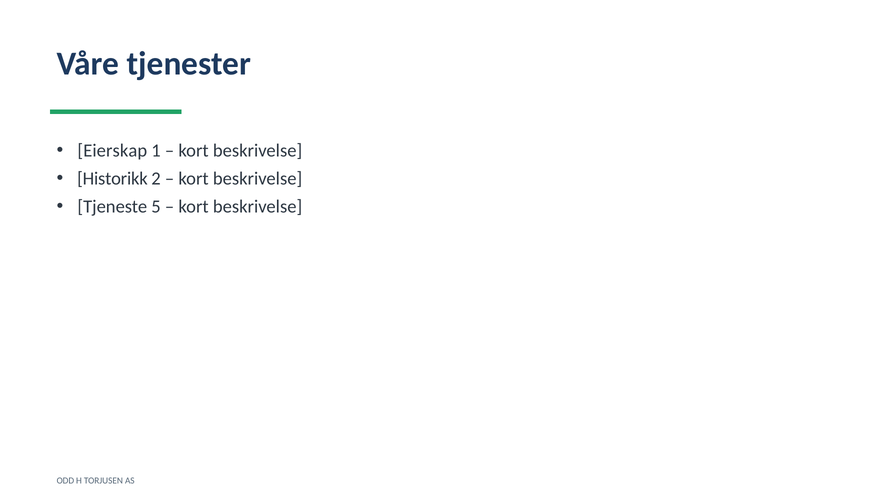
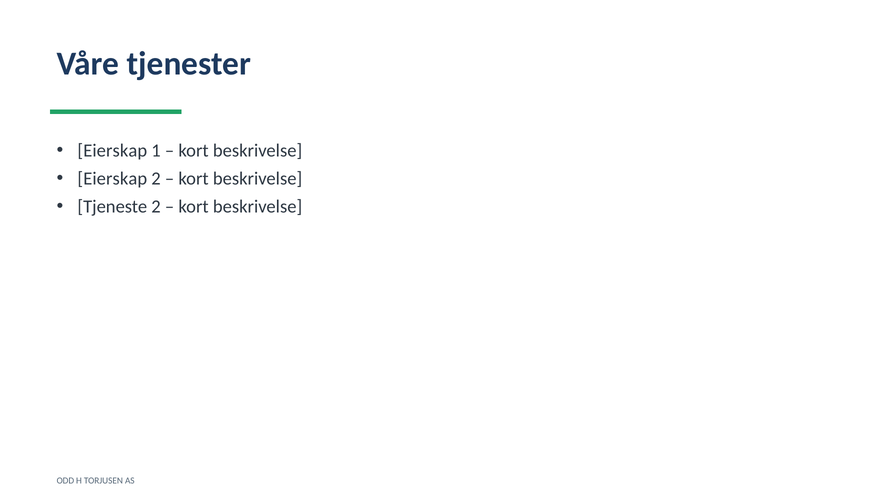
Historikk at (112, 179): Historikk -> Eierskap
Tjeneste 5: 5 -> 2
